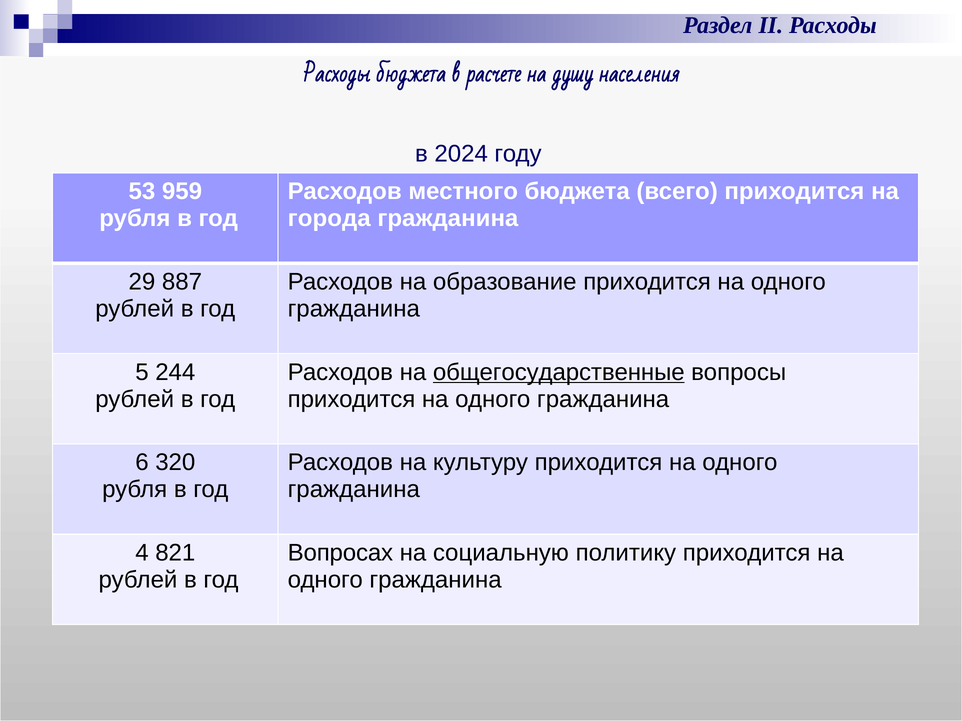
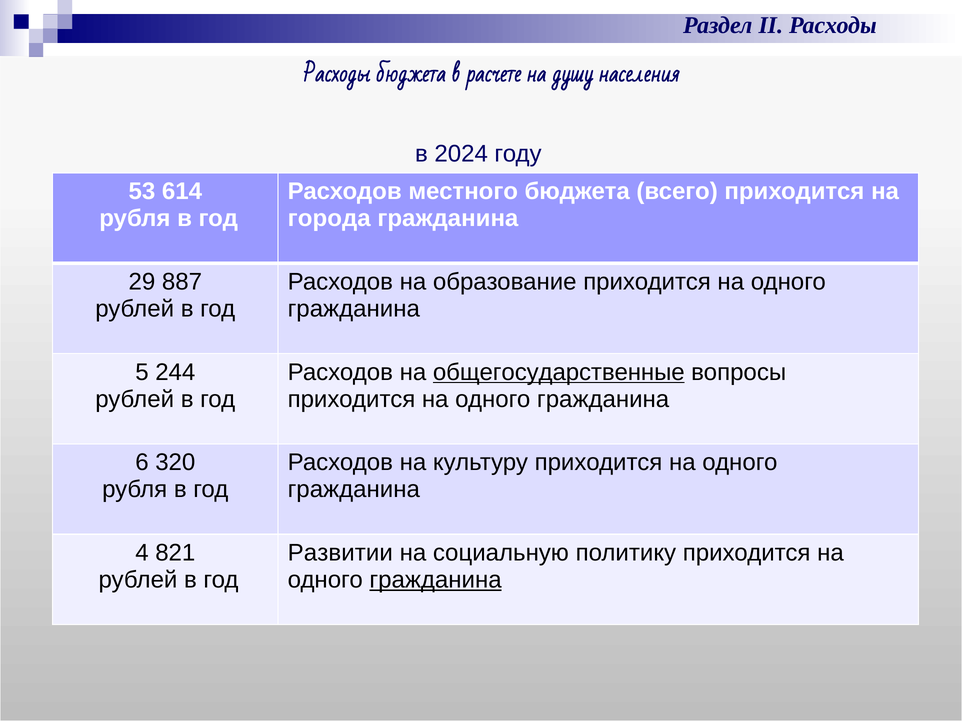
959: 959 -> 614
Вопросах: Вопросах -> Развитии
гражданина at (436, 580) underline: none -> present
